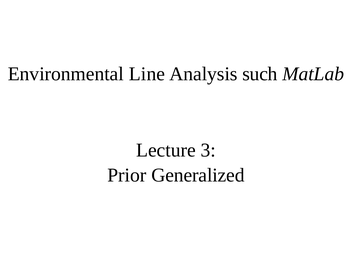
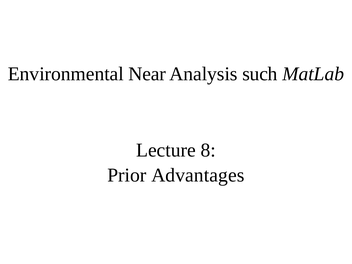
Line: Line -> Near
3: 3 -> 8
Generalized: Generalized -> Advantages
